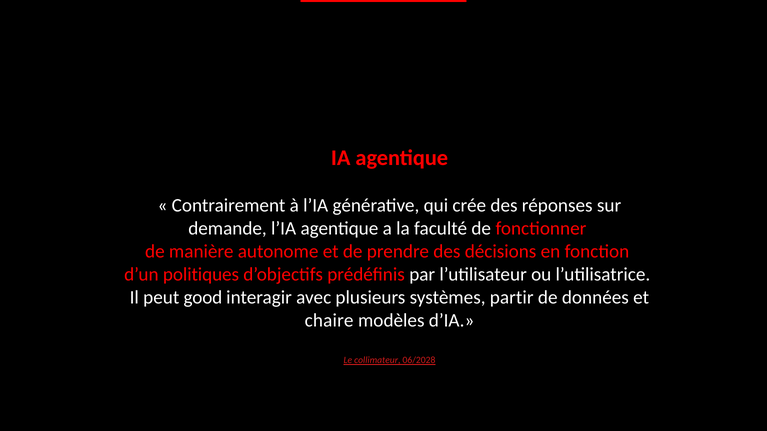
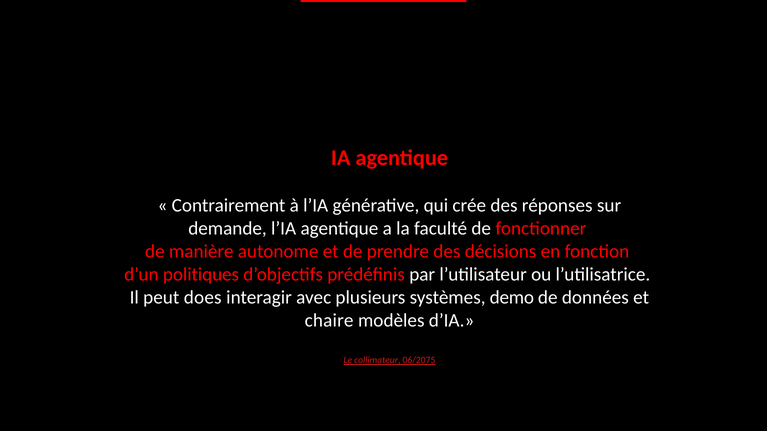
good: good -> does
partir: partir -> demo
06/2028: 06/2028 -> 06/2075
